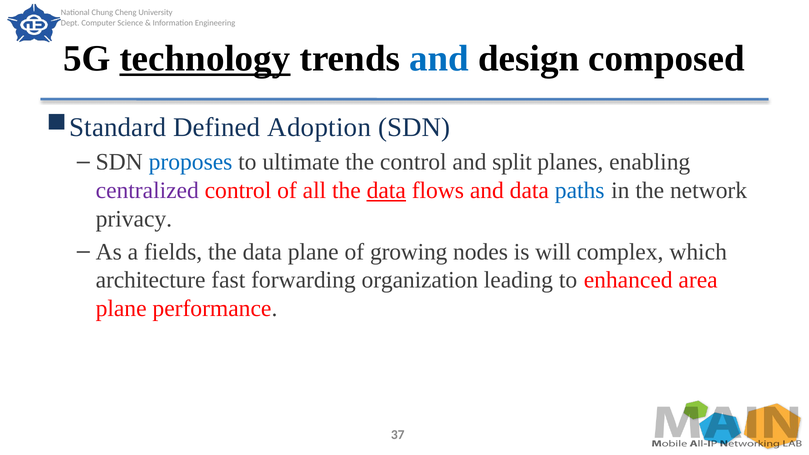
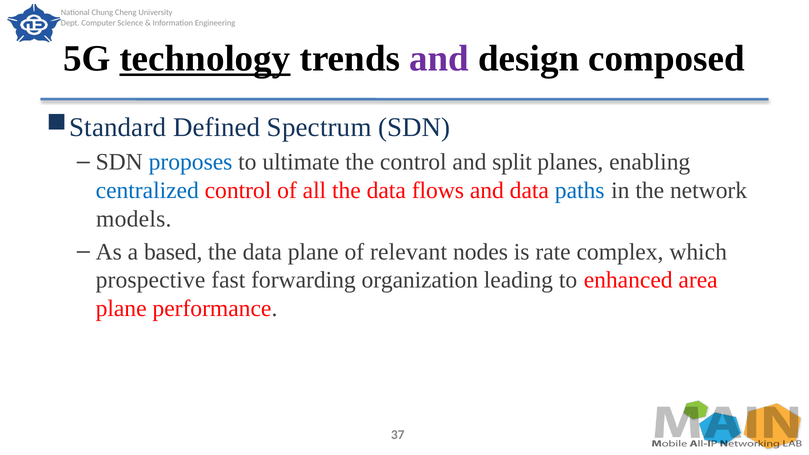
and at (439, 59) colour: blue -> purple
Adoption: Adoption -> Spectrum
centralized colour: purple -> blue
data at (386, 190) underline: present -> none
privacy: privacy -> models
fields: fields -> based
growing: growing -> relevant
will: will -> rate
architecture: architecture -> prospective
